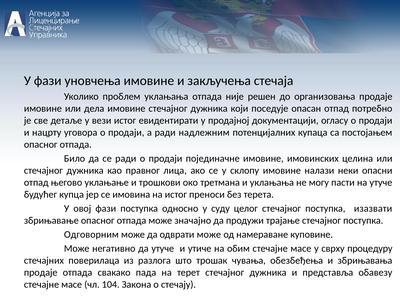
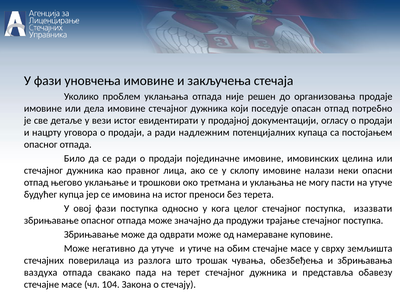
суду: суду -> кога
Одговорним at (91, 235): Одговорним -> Збрињавање
процедуру: процедуру -> земљишта
продаје at (41, 273): продаје -> ваздуха
